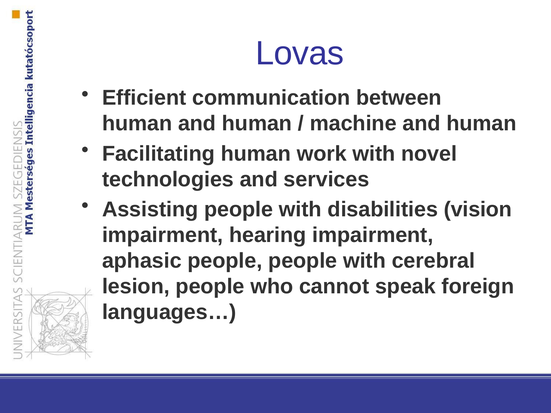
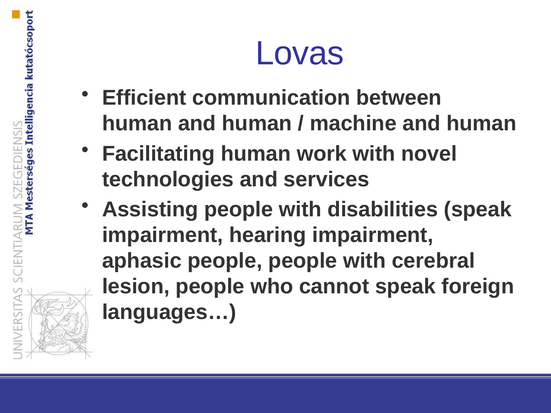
disabilities vision: vision -> speak
